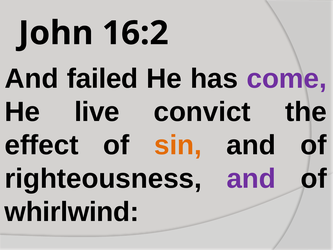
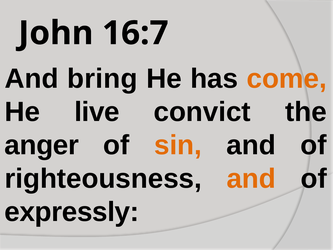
16:2: 16:2 -> 16:7
failed: failed -> bring
come colour: purple -> orange
effect: effect -> anger
and at (251, 178) colour: purple -> orange
whirlwind: whirlwind -> expressly
